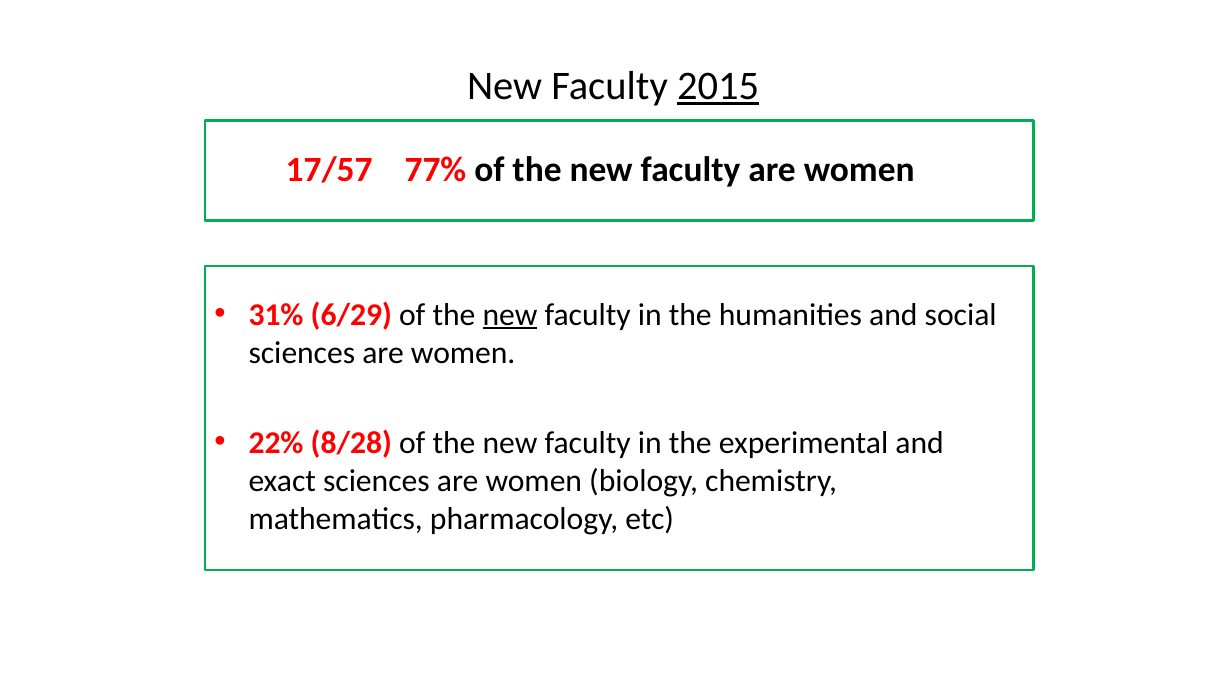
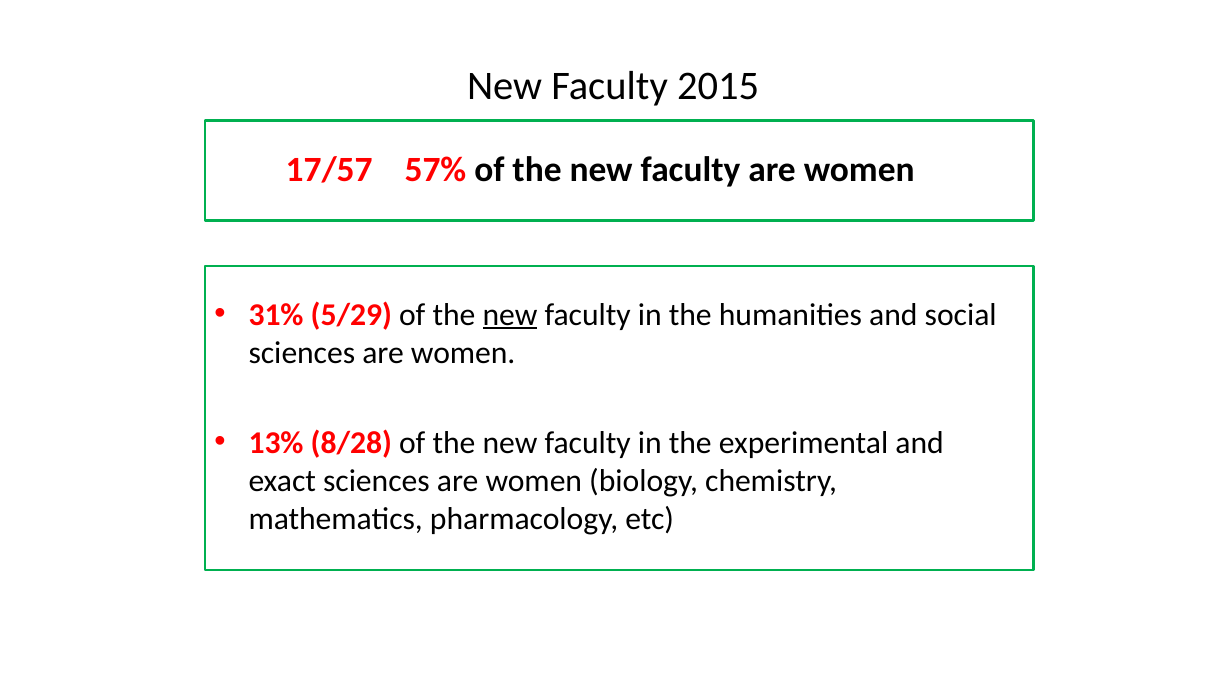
2015 underline: present -> none
77%: 77% -> 57%
6/29: 6/29 -> 5/29
22%: 22% -> 13%
